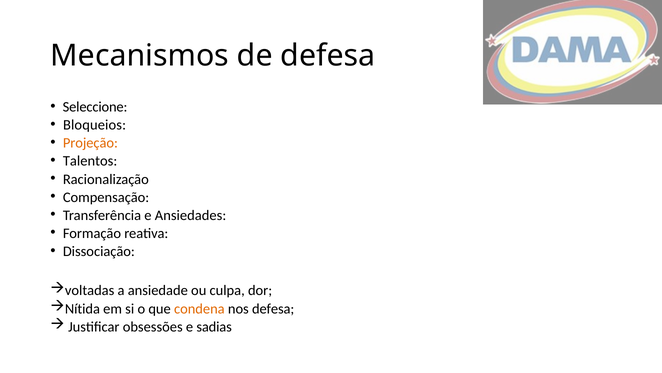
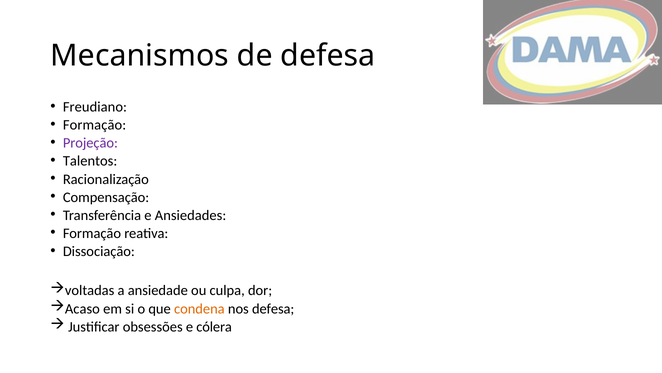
Seleccione: Seleccione -> Freudiano
Bloqueios at (95, 125): Bloqueios -> Formação
Projeção colour: orange -> purple
Nítida: Nítida -> Acaso
sadias: sadias -> cólera
